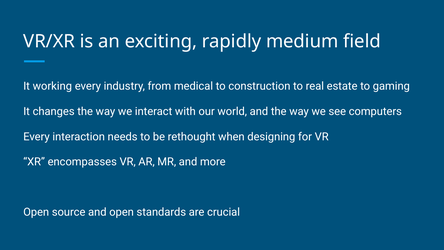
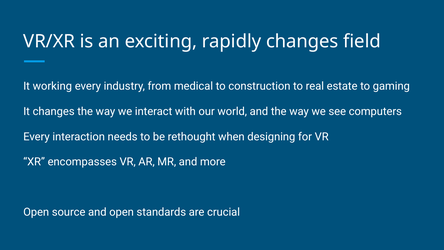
rapidly medium: medium -> changes
